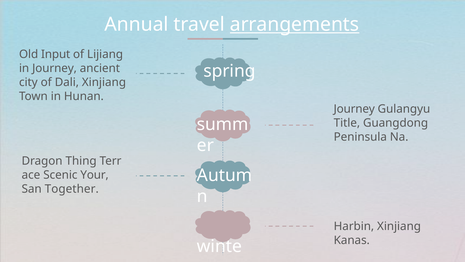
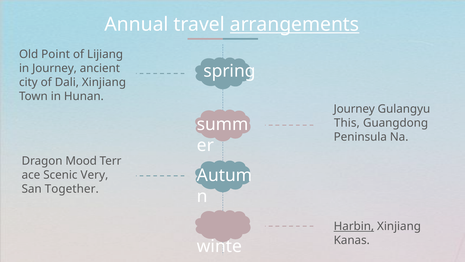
Input: Input -> Point
Title: Title -> This
Thing: Thing -> Mood
Your: Your -> Very
Harbin underline: none -> present
